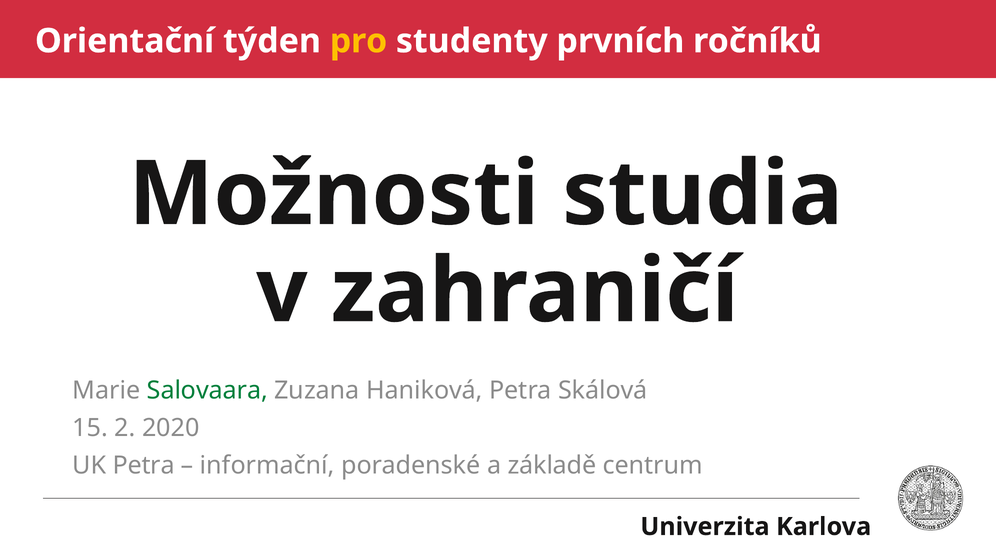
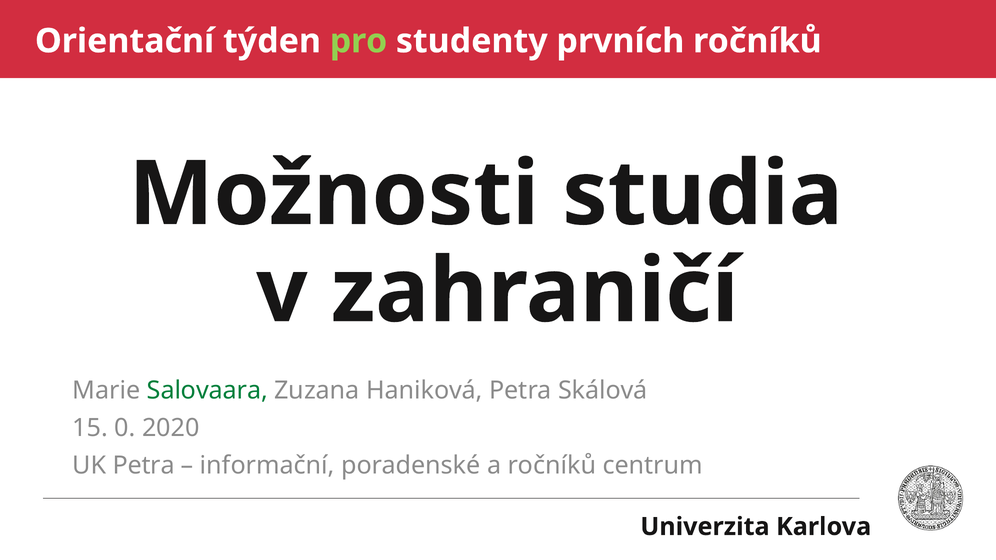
pro colour: yellow -> light green
2: 2 -> 0
a základě: základě -> ročníků
